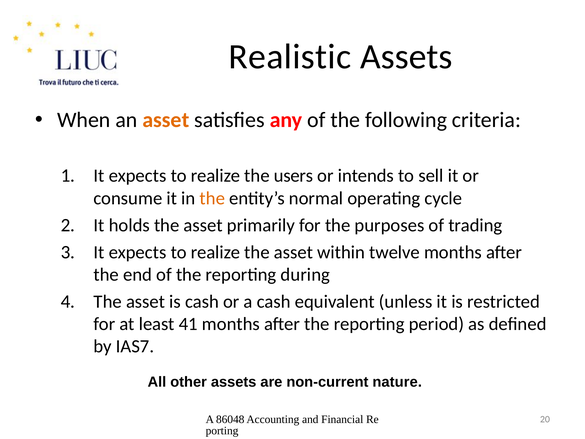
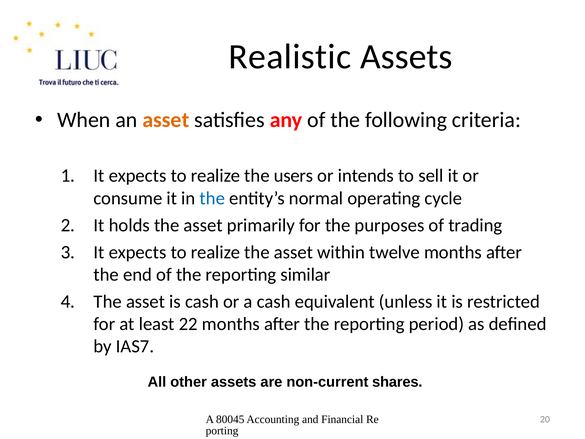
the at (212, 198) colour: orange -> blue
during: during -> similar
41: 41 -> 22
nature: nature -> shares
86048: 86048 -> 80045
